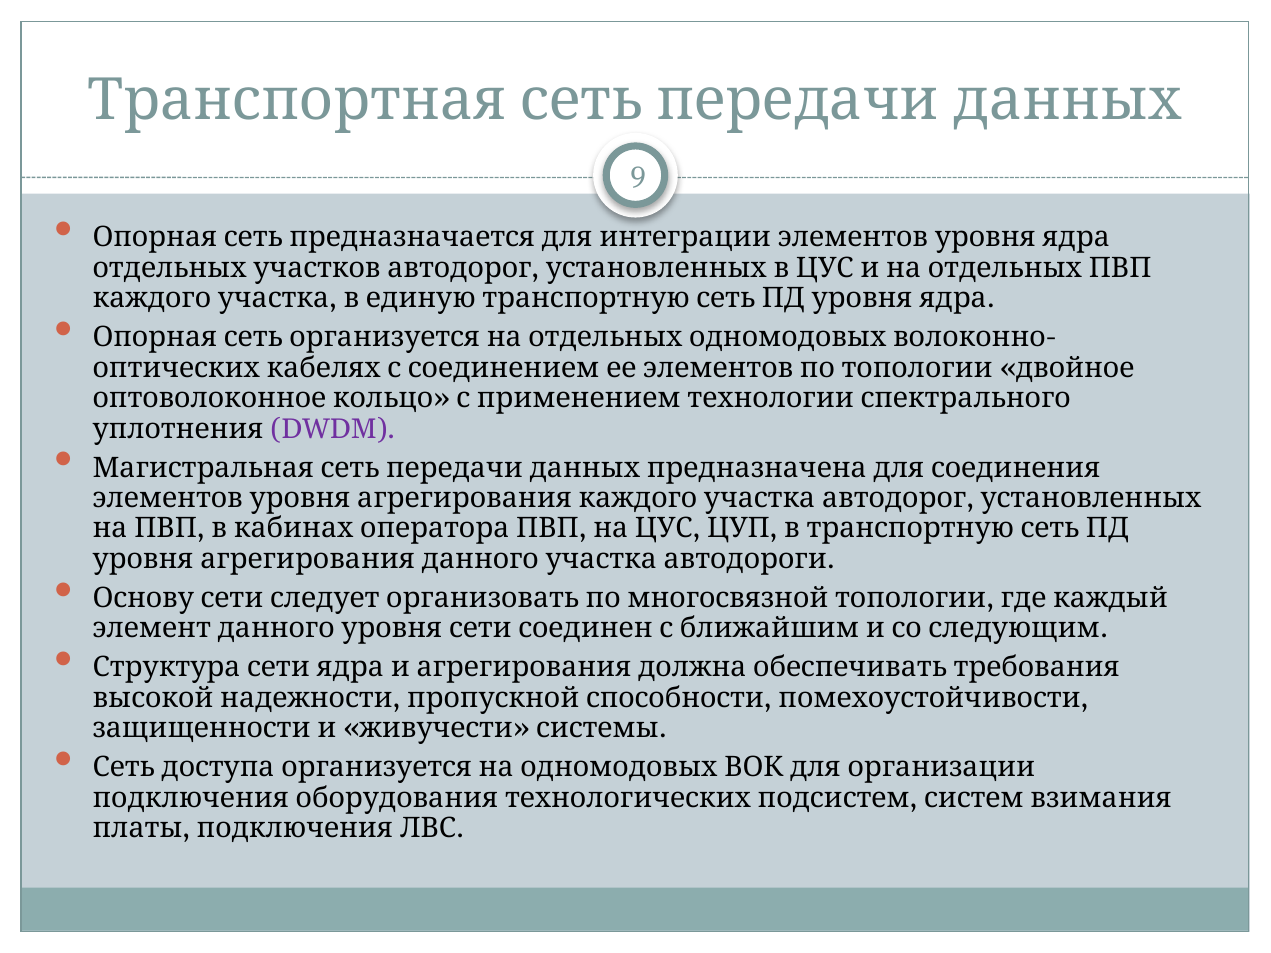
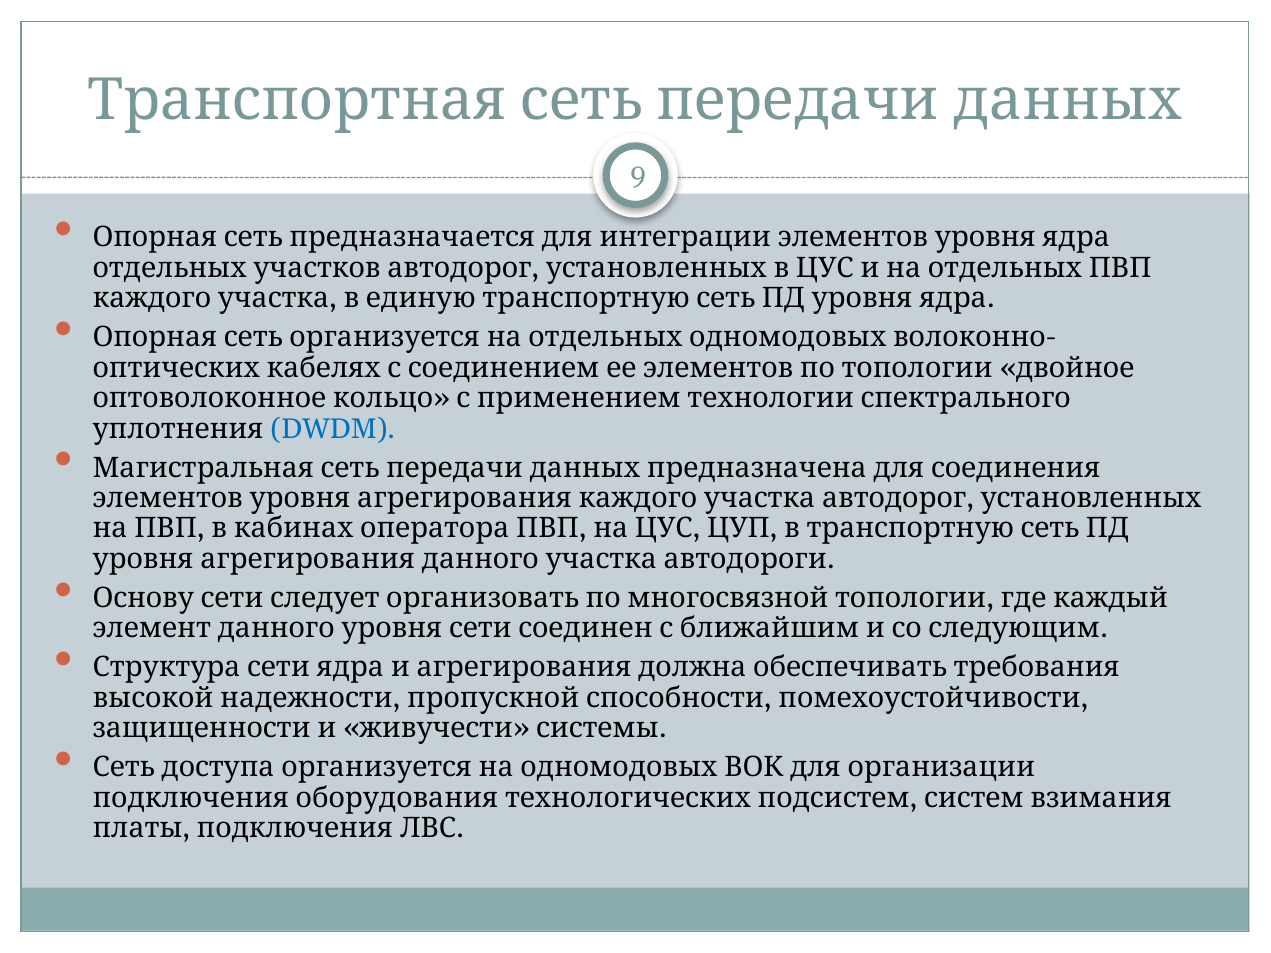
DWDM colour: purple -> blue
